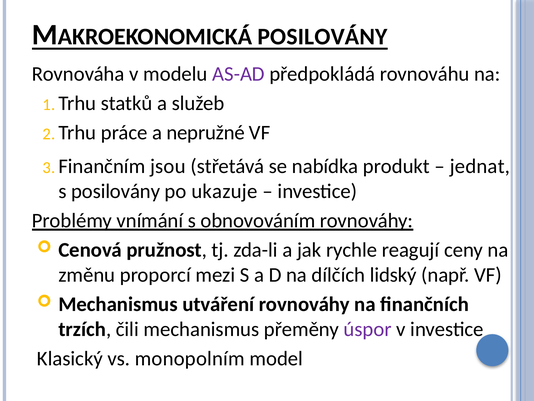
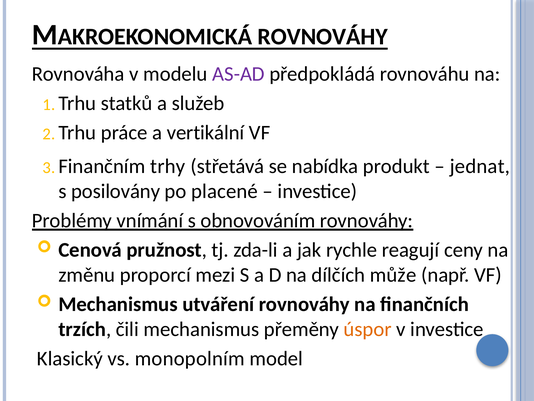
POSILOVÁNY at (322, 37): POSILOVÁNY -> ROVNOVÁHY
nepružné: nepružné -> vertikální
jsou: jsou -> trhy
ukazuje: ukazuje -> placené
lidský: lidský -> může
úspor colour: purple -> orange
